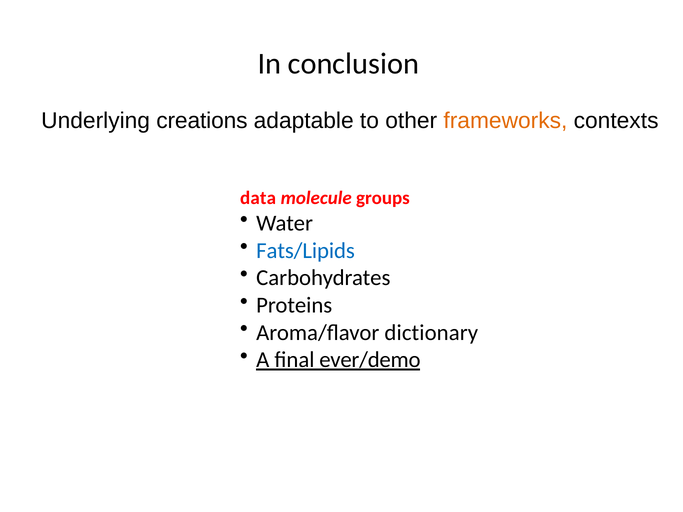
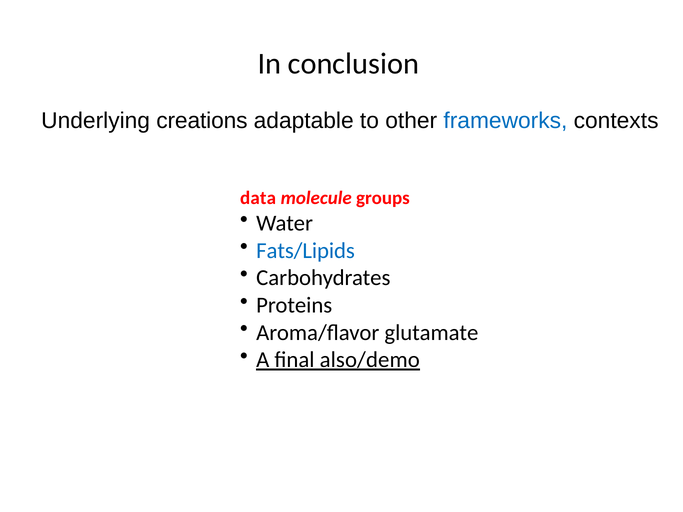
frameworks colour: orange -> blue
dictionary: dictionary -> glutamate
ever/demo: ever/demo -> also/demo
